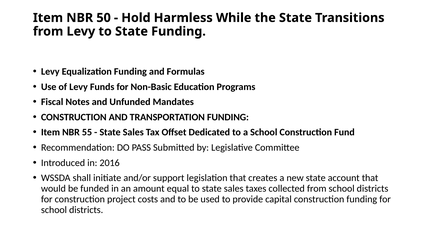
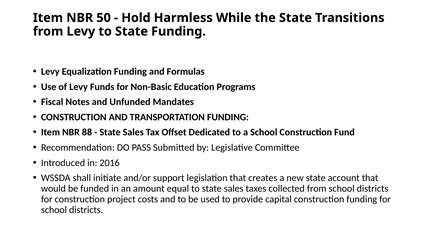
55: 55 -> 88
